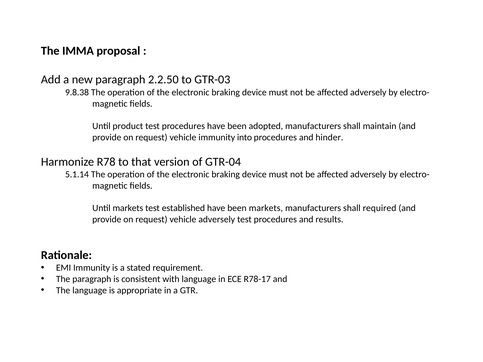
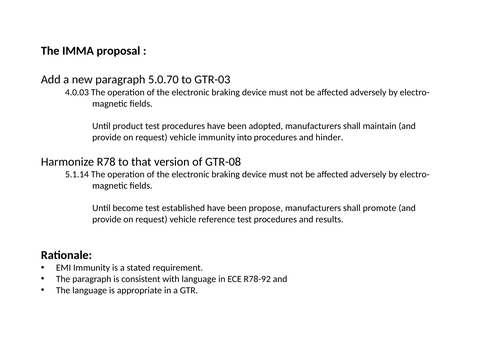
2.2.50: 2.2.50 -> 5.0.70
9.8.38: 9.8.38 -> 4.0.03
GTR-04: GTR-04 -> GTR-08
Until markets: markets -> become
been markets: markets -> propose
required: required -> promote
vehicle adversely: adversely -> reference
R78-17: R78-17 -> R78-92
